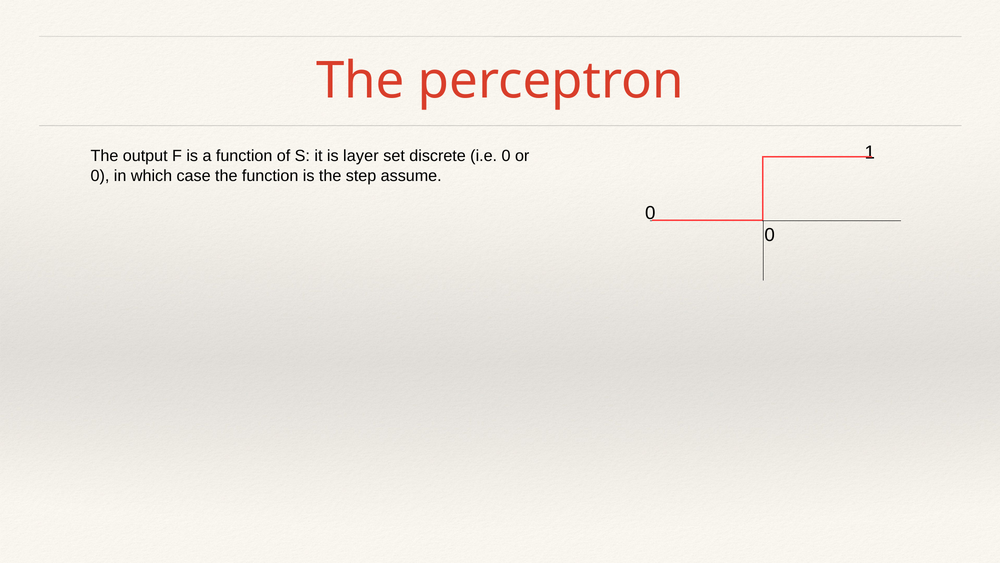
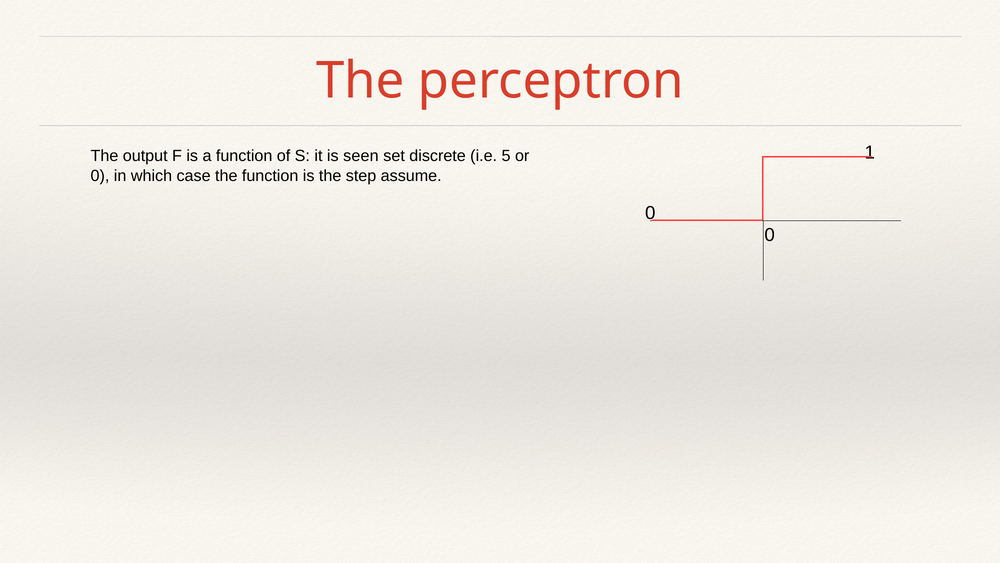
layer: layer -> seen
i.e 0: 0 -> 5
